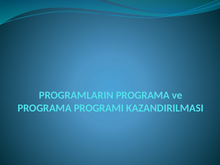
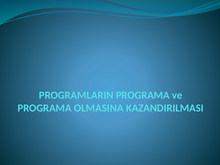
PROGRAMI: PROGRAMI -> OLMASINA
